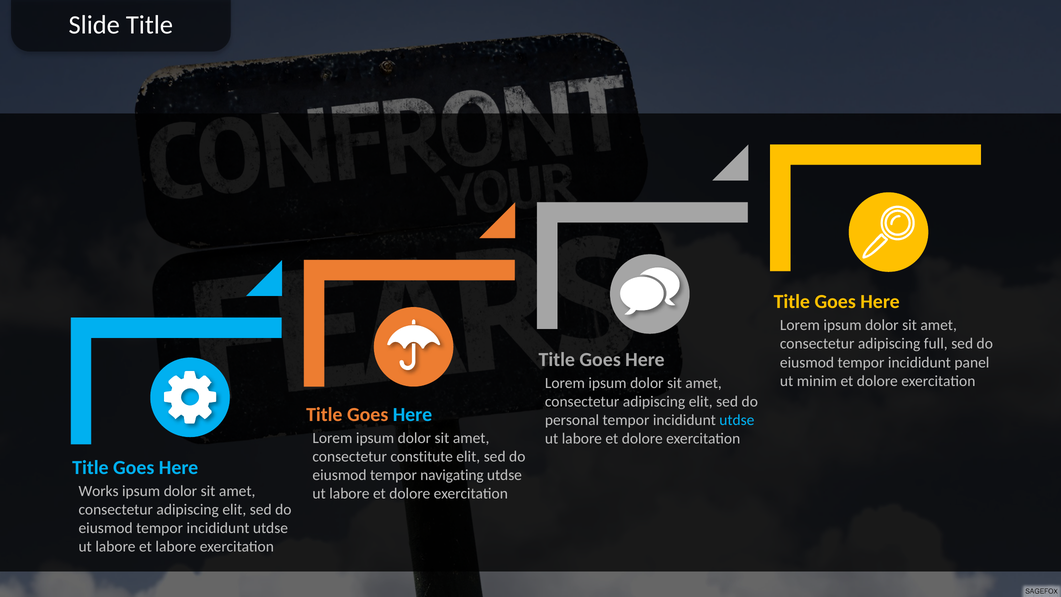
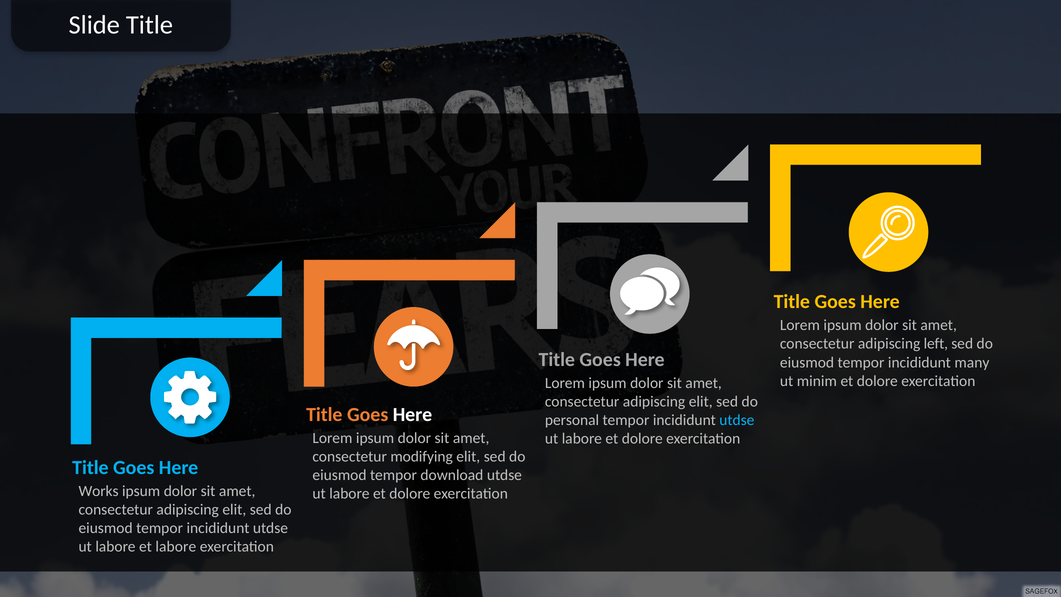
full: full -> left
panel: panel -> many
Here at (412, 414) colour: light blue -> white
constitute: constitute -> modifying
navigating: navigating -> download
